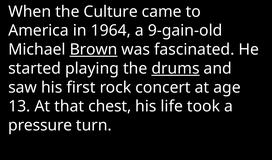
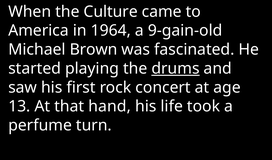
Brown underline: present -> none
chest: chest -> hand
pressure: pressure -> perfume
